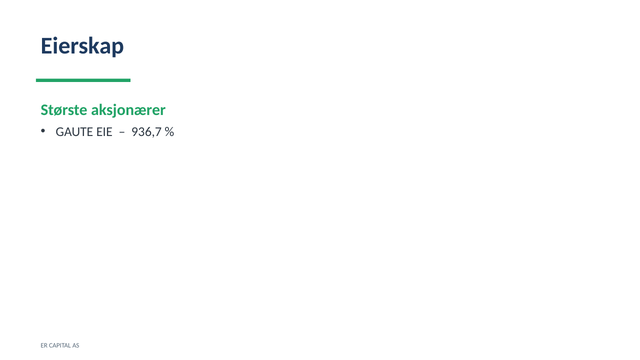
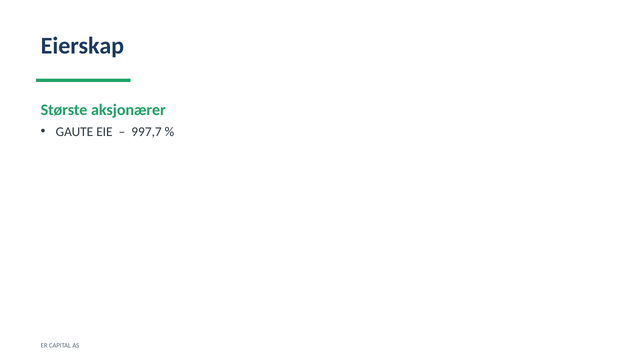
936,7: 936,7 -> 997,7
